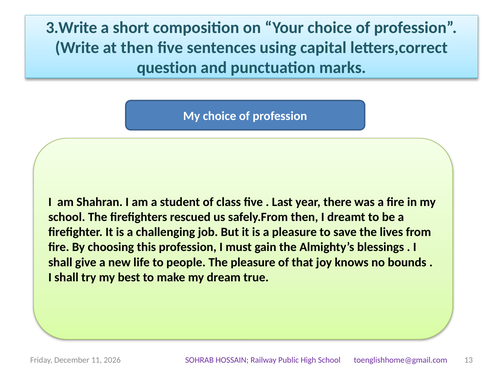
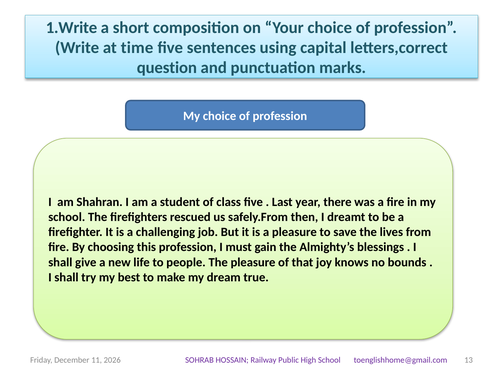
3.Write: 3.Write -> 1.Write
at then: then -> time
